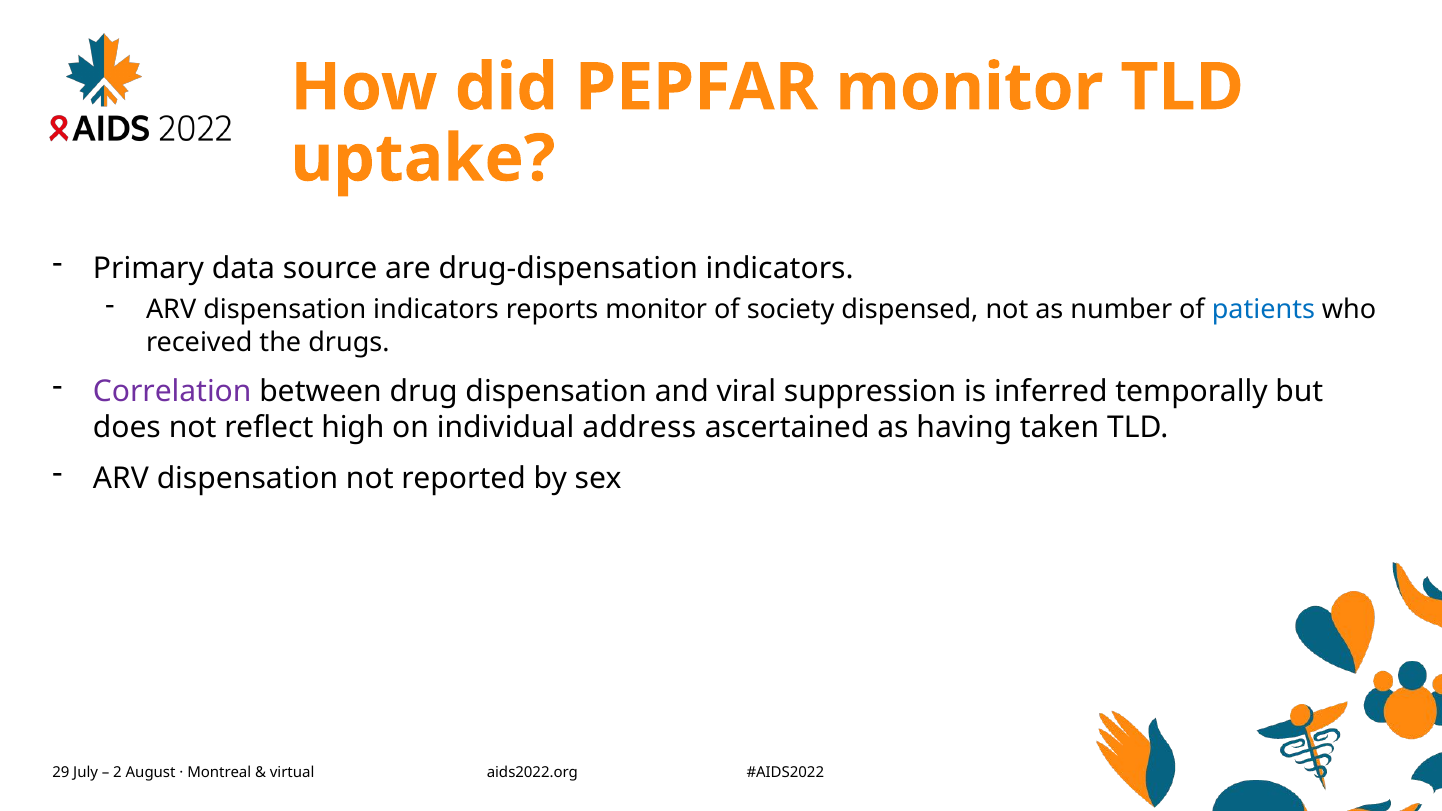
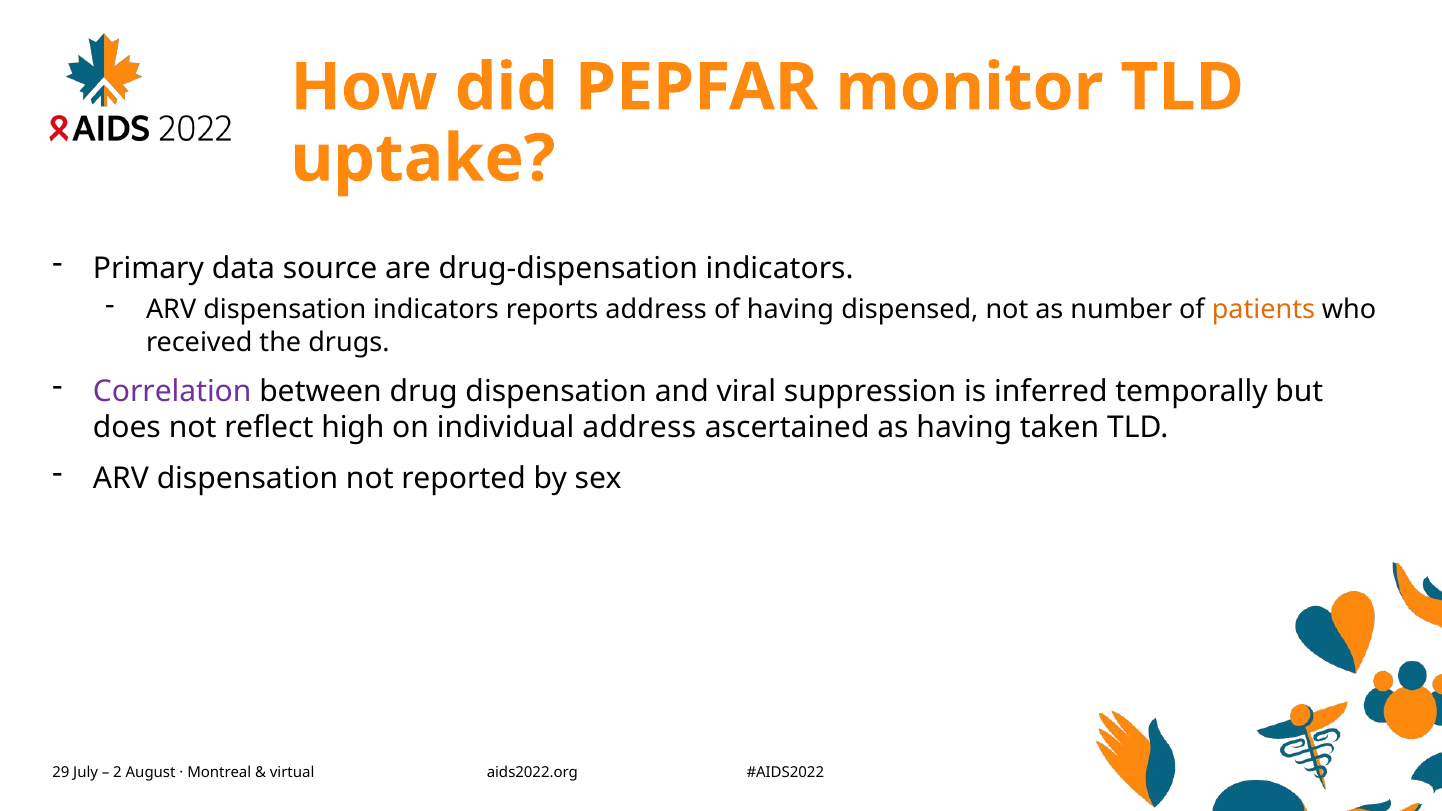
reports monitor: monitor -> address
of society: society -> having
patients colour: blue -> orange
